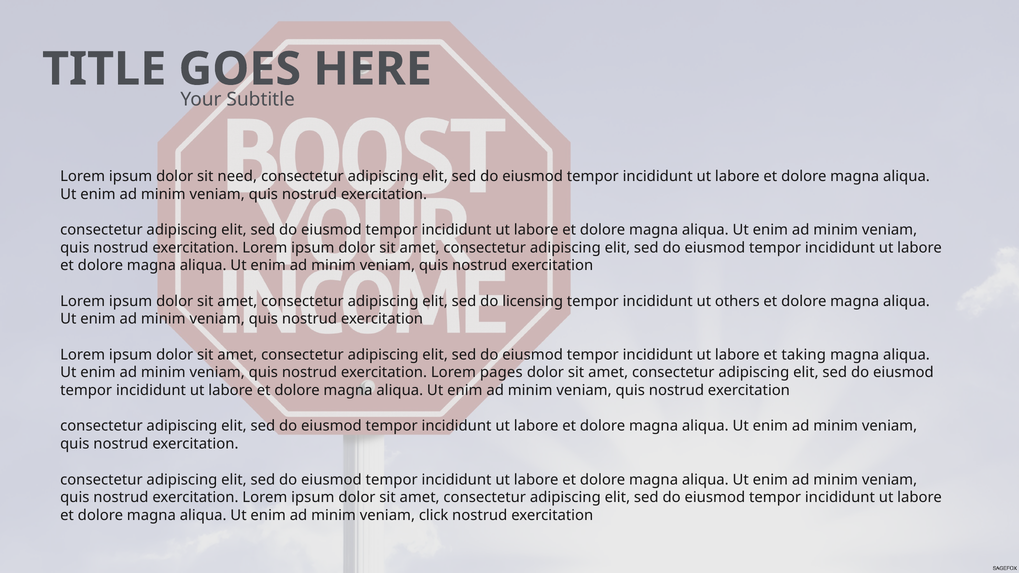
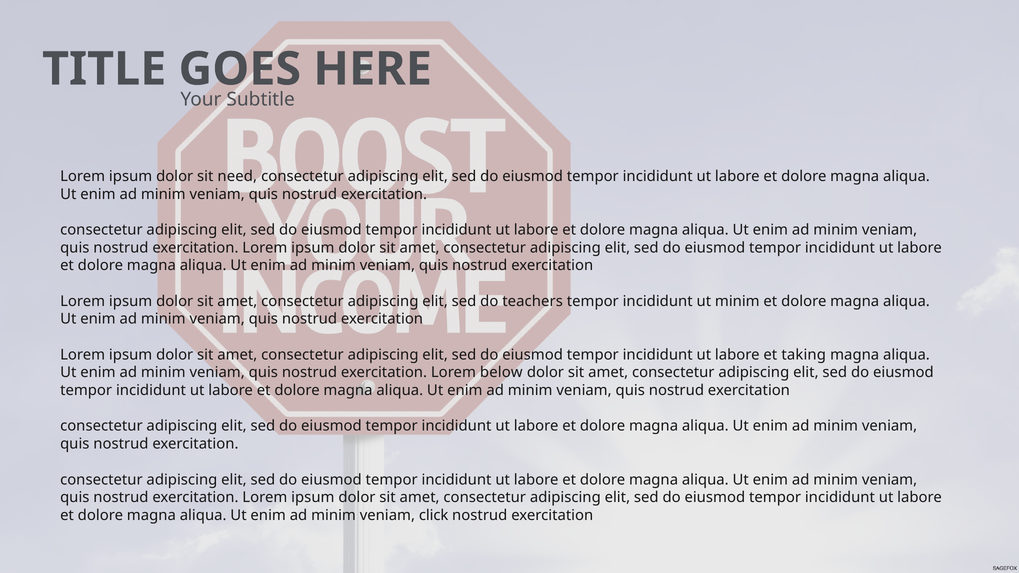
licensing: licensing -> teachers
ut others: others -> minim
pages: pages -> below
